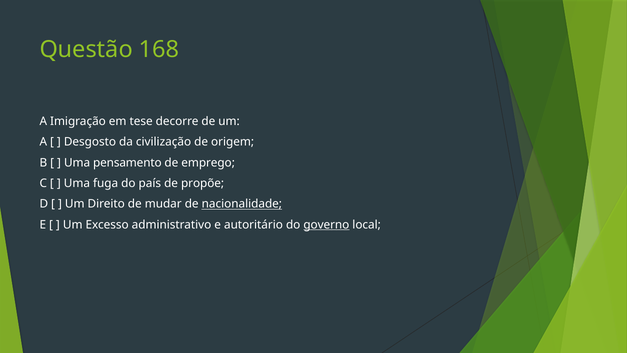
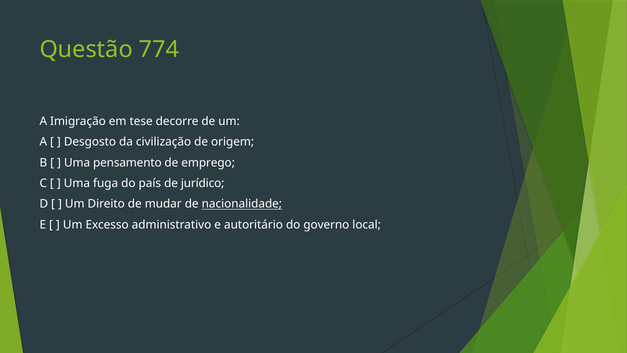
168: 168 -> 774
propõe: propõe -> jurídico
governo underline: present -> none
